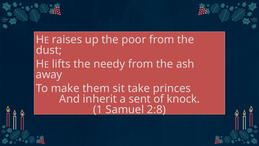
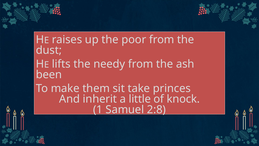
away: away -> been
sent: sent -> little
